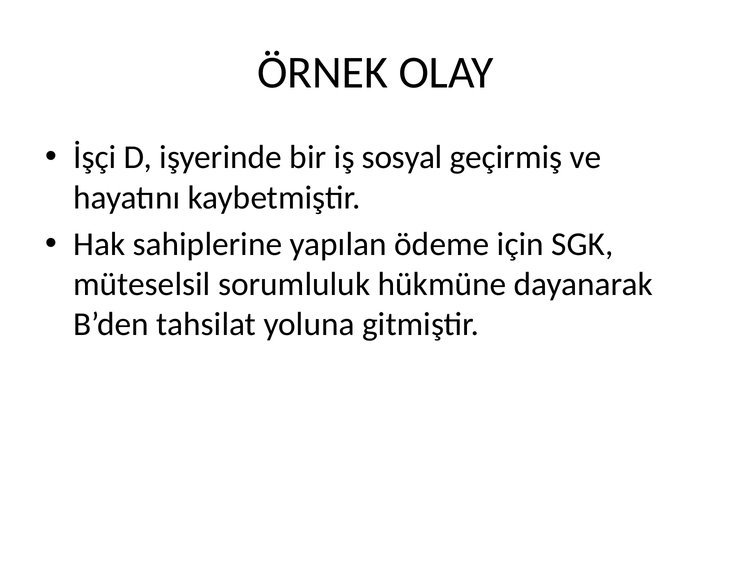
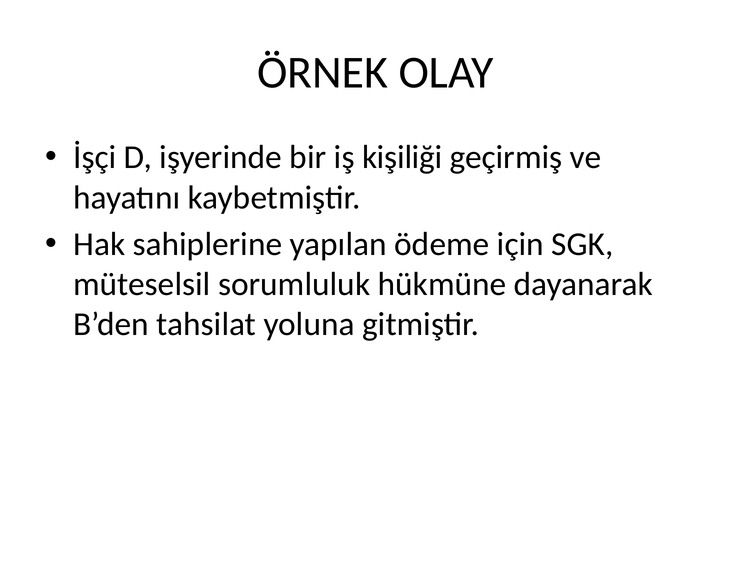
sosyal: sosyal -> kişiliği
